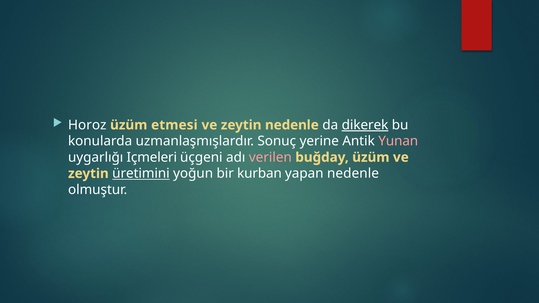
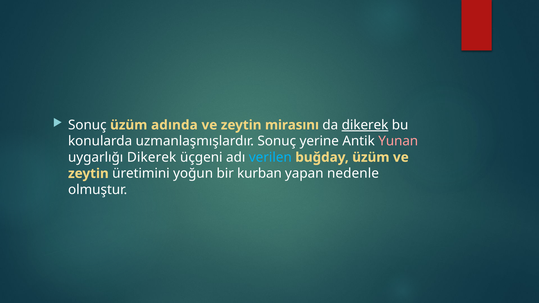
Horoz at (87, 125): Horoz -> Sonuç
etmesi: etmesi -> adında
zeytin nedenle: nedenle -> mirasını
uygarlığı Içmeleri: Içmeleri -> Dikerek
verilen colour: pink -> light blue
üretimini underline: present -> none
